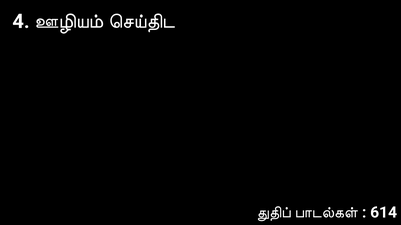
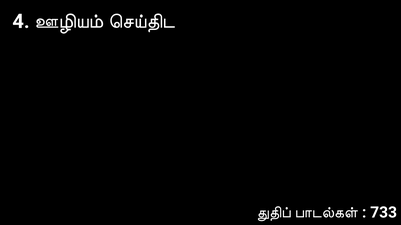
614: 614 -> 733
